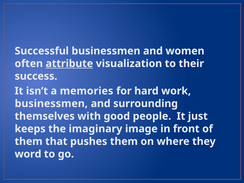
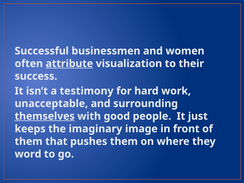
memories: memories -> testimony
businessmen at (51, 104): businessmen -> unacceptable
themselves underline: none -> present
